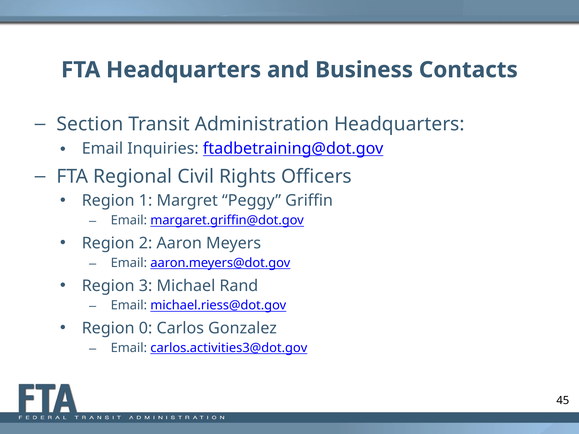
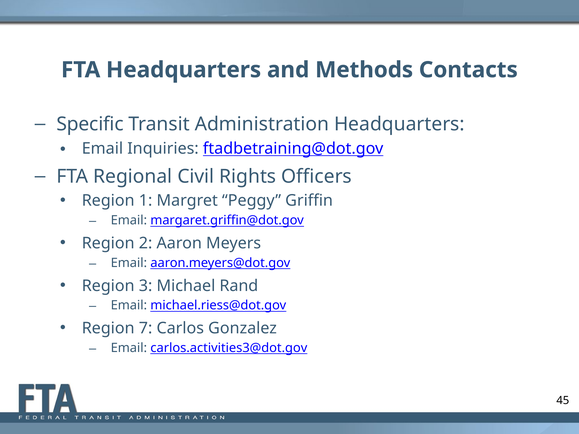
Business: Business -> Methods
Section: Section -> Specific
0: 0 -> 7
